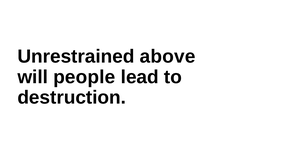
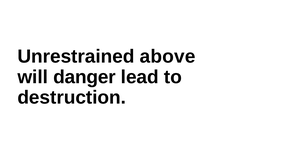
people: people -> danger
